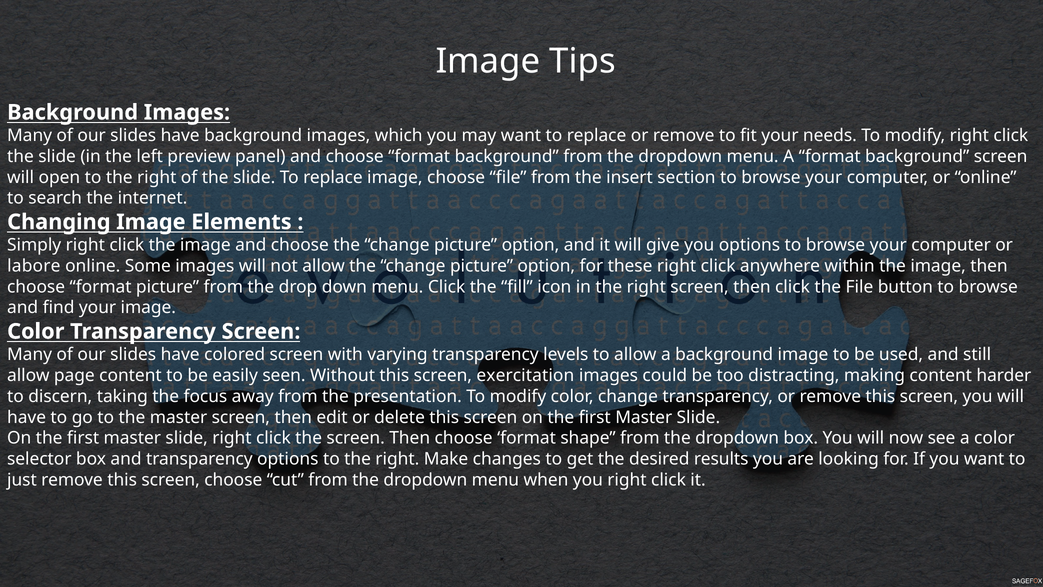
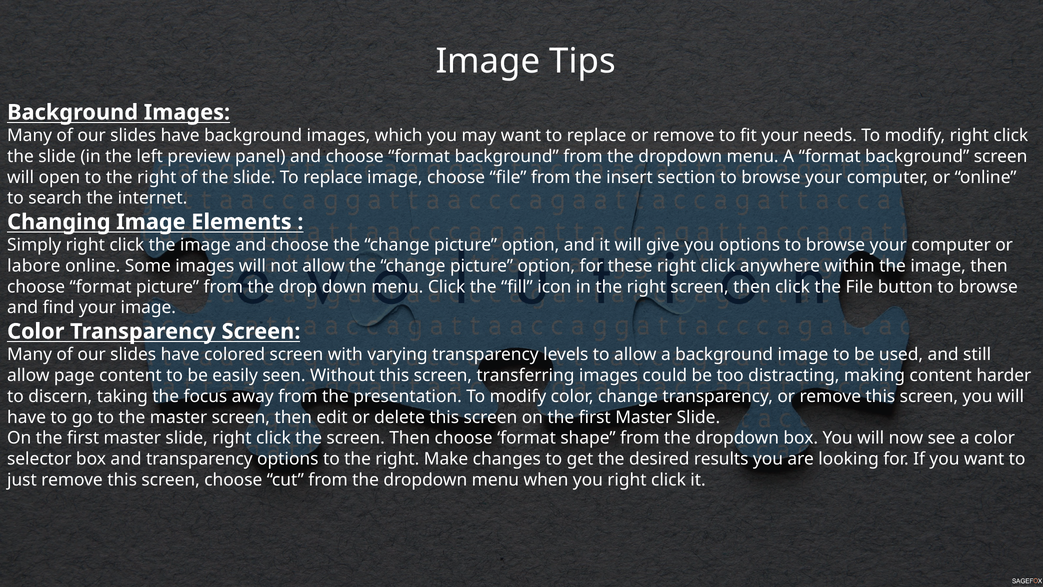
exercitation: exercitation -> transferring
